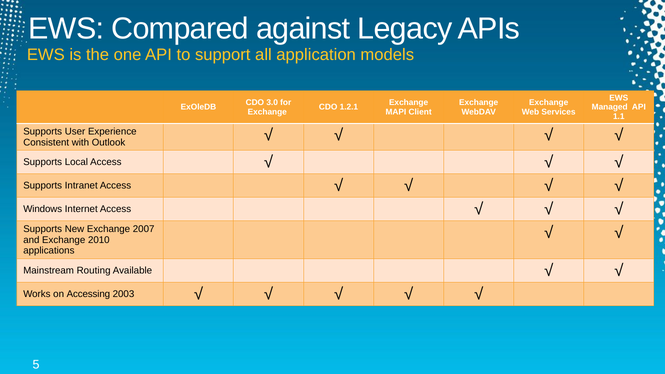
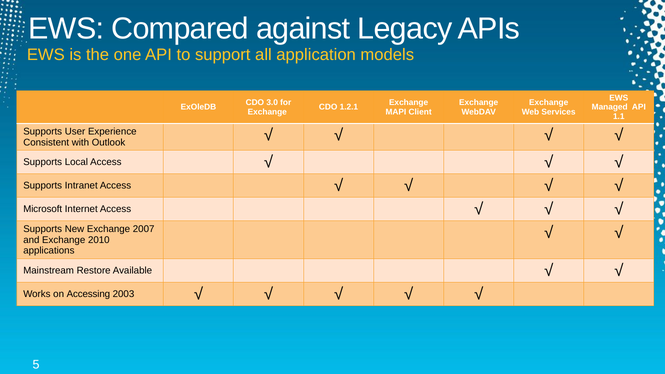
Windows: Windows -> Microsoft
Routing: Routing -> Restore
